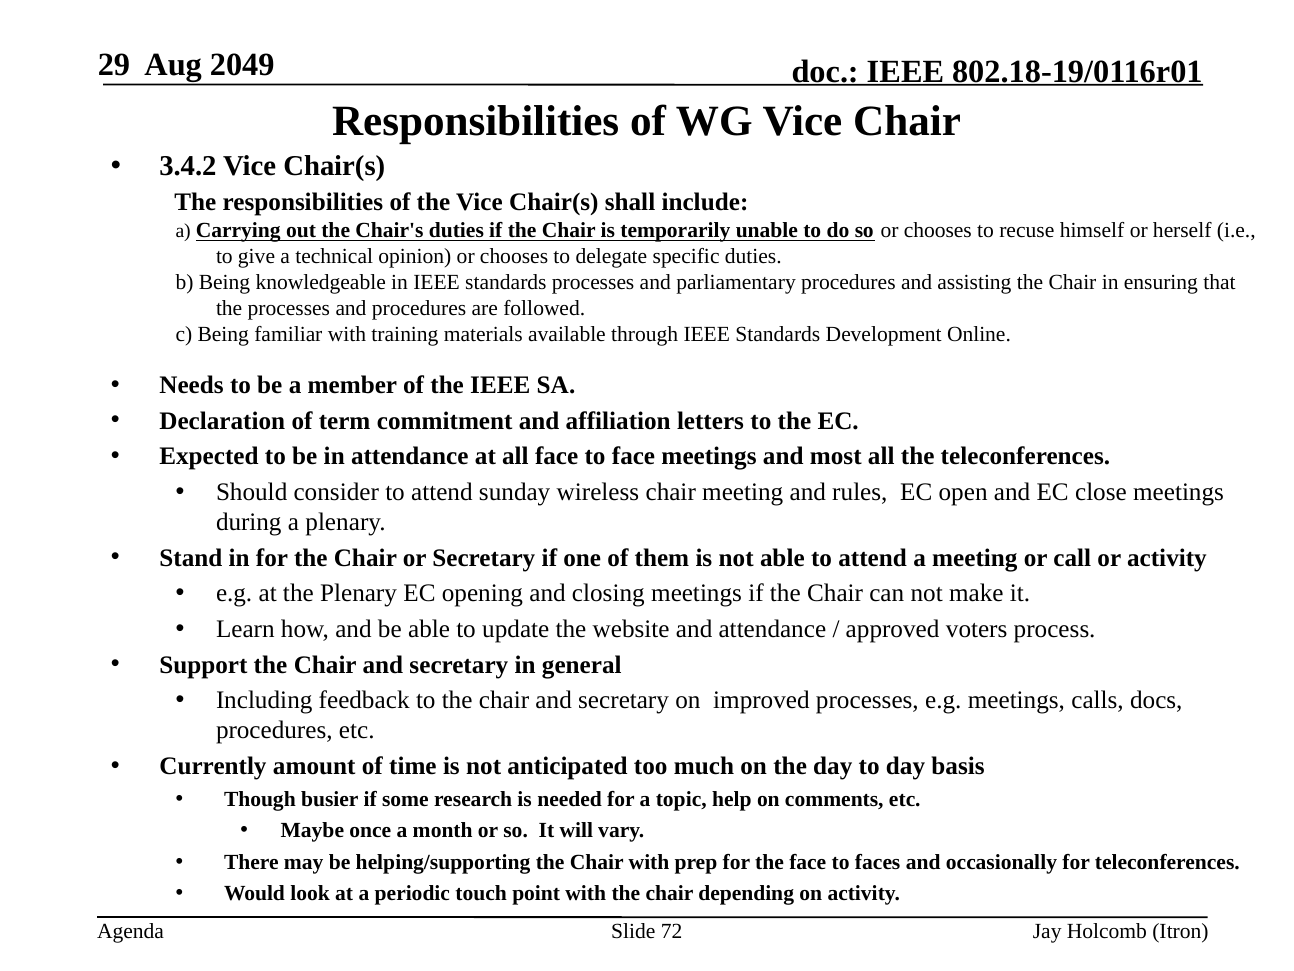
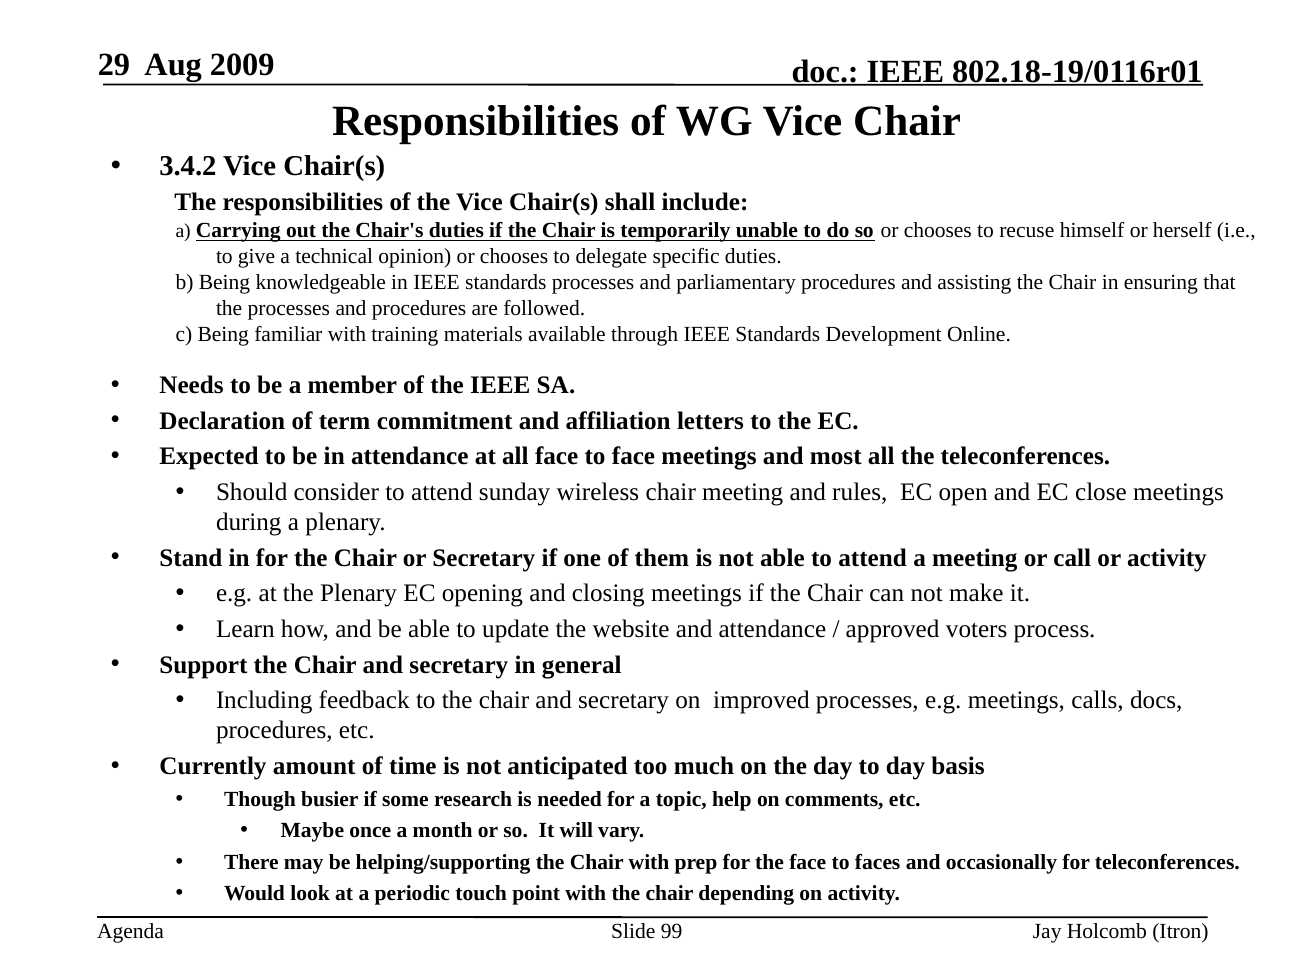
2049: 2049 -> 2009
72: 72 -> 99
